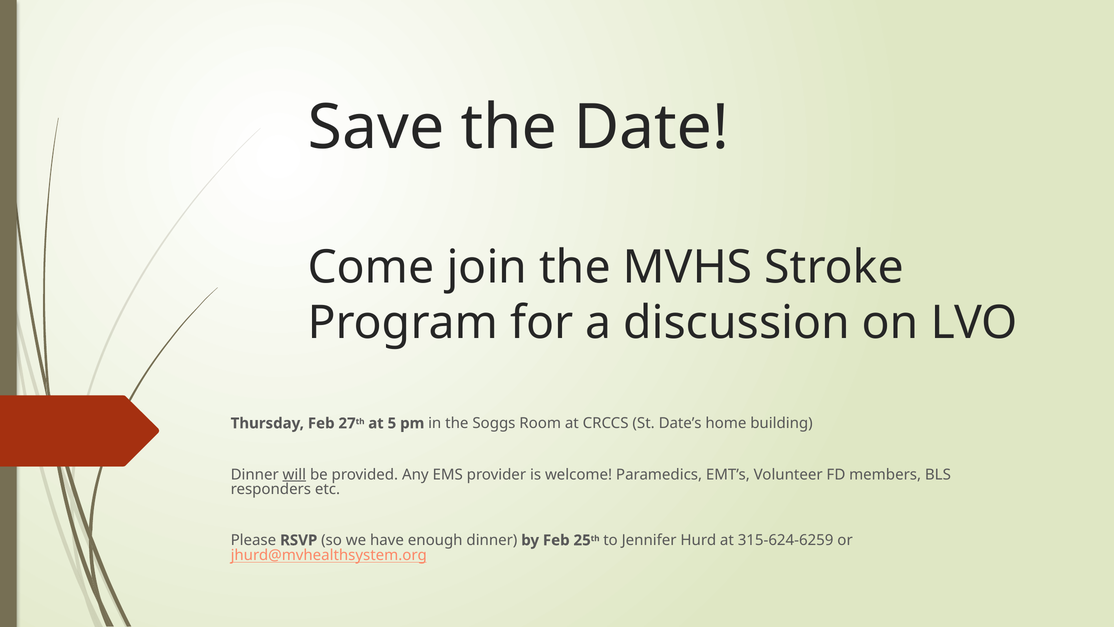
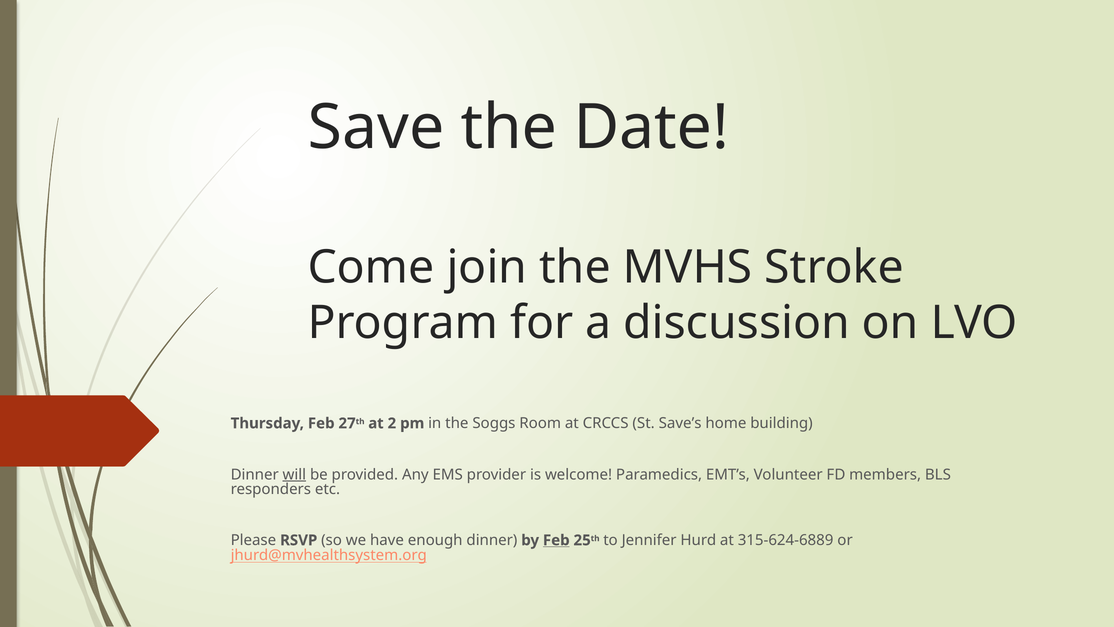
5: 5 -> 2
Date’s: Date’s -> Save’s
Feb at (556, 540) underline: none -> present
315-624-6259: 315-624-6259 -> 315-624-6889
